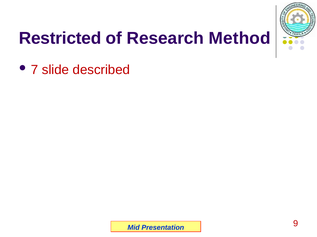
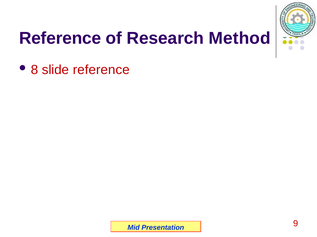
Restricted at (60, 38): Restricted -> Reference
7: 7 -> 8
slide described: described -> reference
